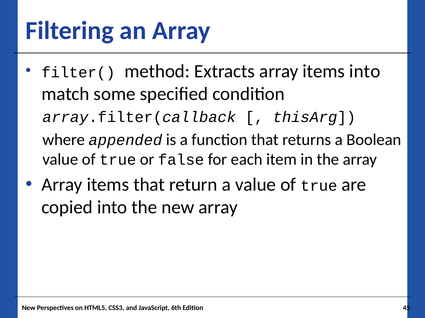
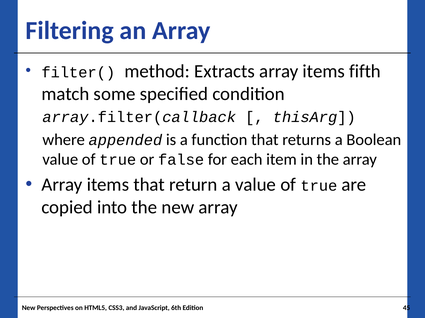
items into: into -> fifth
